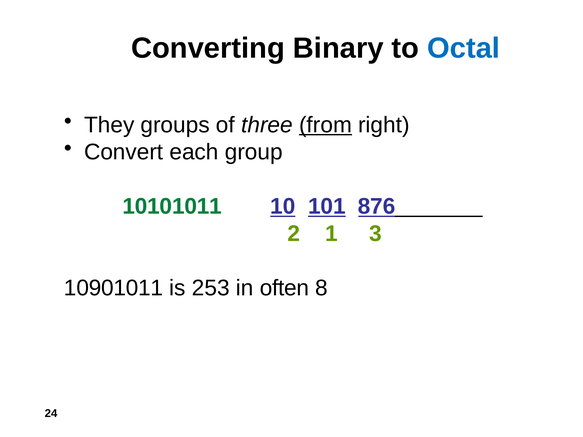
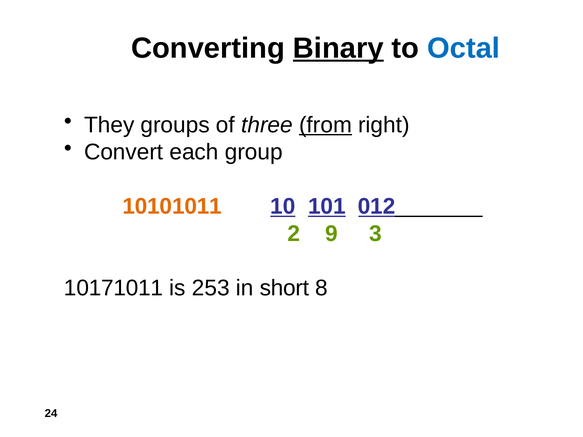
Binary underline: none -> present
10101011 colour: green -> orange
876: 876 -> 012
1: 1 -> 9
10901011: 10901011 -> 10171011
often: often -> short
